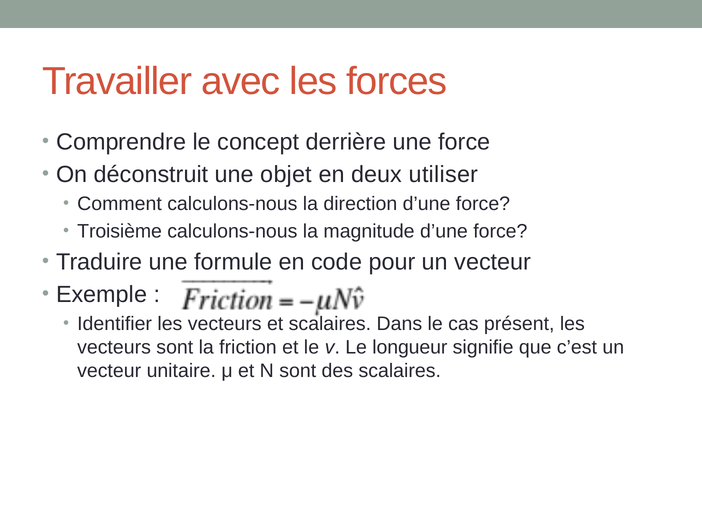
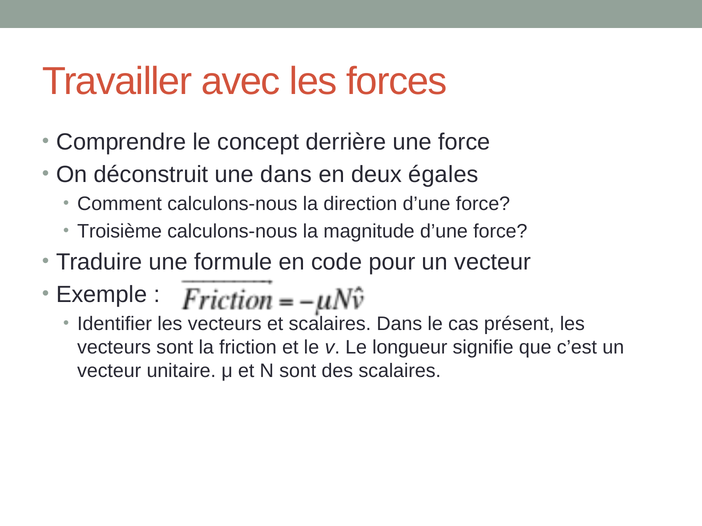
une objet: objet -> dans
utiliser: utiliser -> égales
